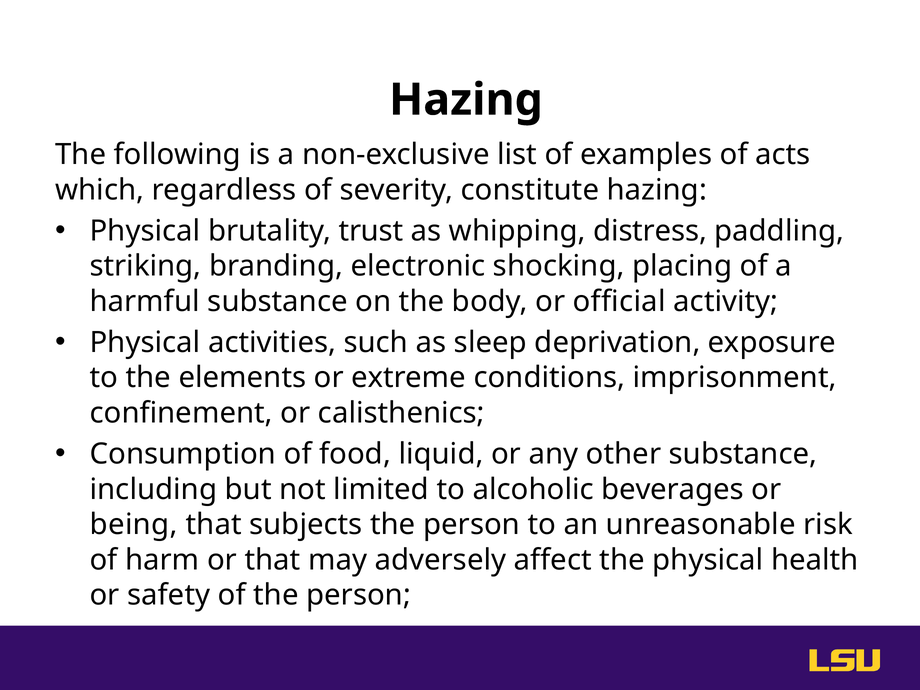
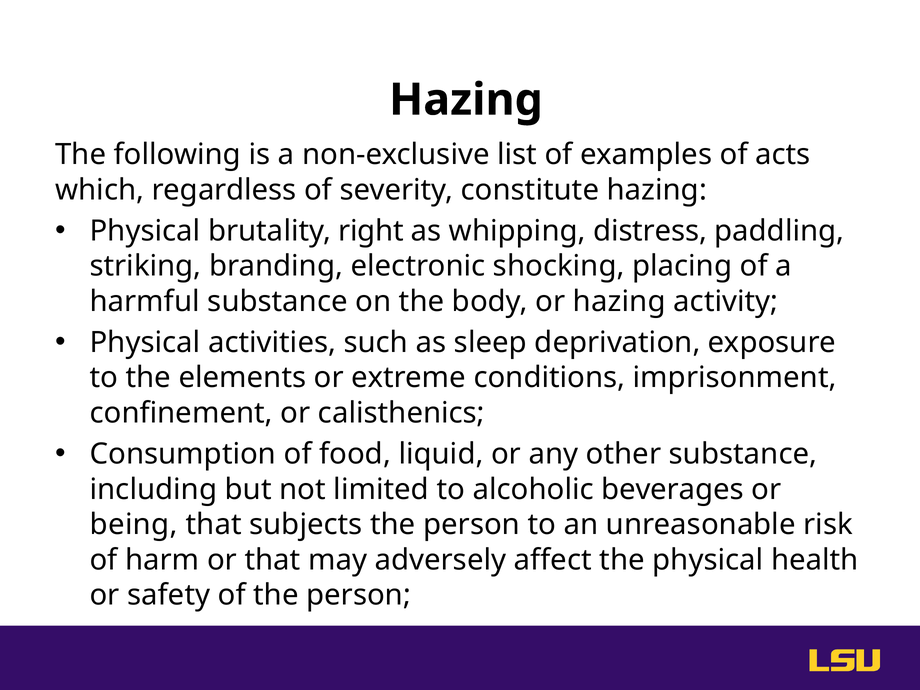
trust: trust -> right
or official: official -> hazing
